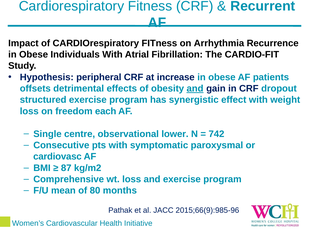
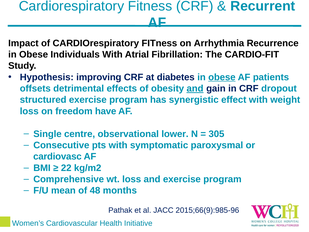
peripheral: peripheral -> improving
increase: increase -> diabetes
obese at (222, 77) underline: none -> present
each: each -> have
742: 742 -> 305
87: 87 -> 22
80: 80 -> 48
